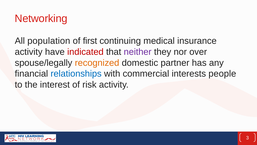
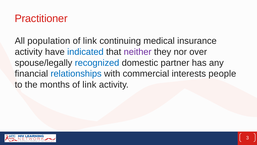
Networking: Networking -> Practitioner
first at (90, 41): first -> link
indicated colour: red -> blue
recognized colour: orange -> blue
interest: interest -> months
risk at (89, 84): risk -> link
